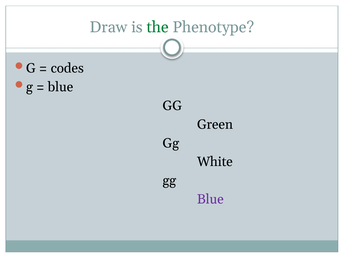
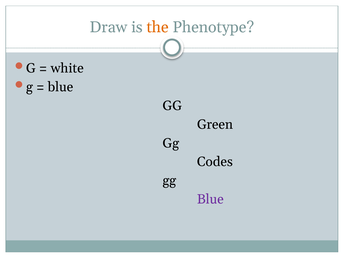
the colour: green -> orange
codes: codes -> white
White: White -> Codes
